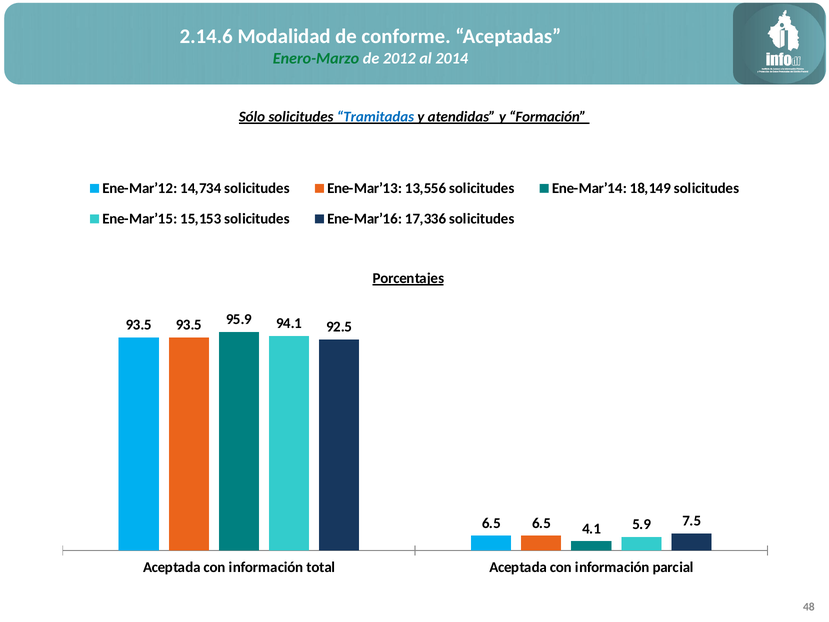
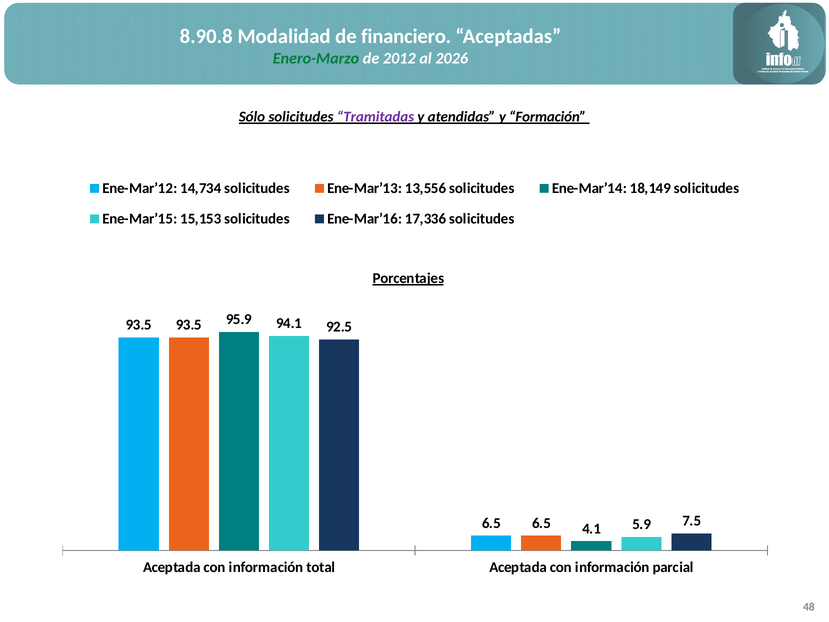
2.14.6: 2.14.6 -> 8.90.8
conforme: conforme -> financiero
2014: 2014 -> 2026
Tramitadas colour: blue -> purple
